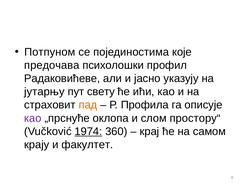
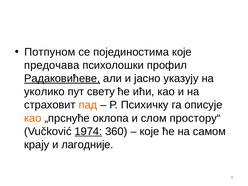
Радаковићеве underline: none -> present
јутарњу: јутарњу -> уколико
Профила: Профила -> Психичку
као at (33, 118) colour: purple -> orange
крај at (149, 131): крај -> које
факултет: факултет -> лагодније
